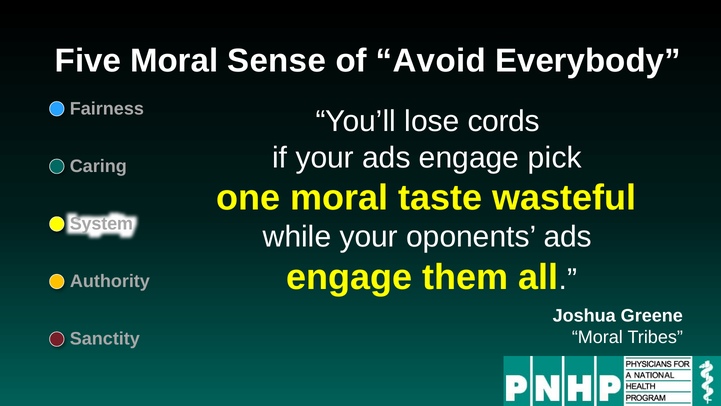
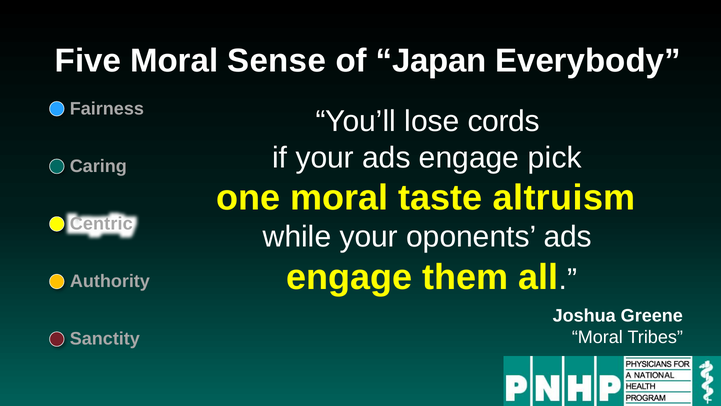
Avoid: Avoid -> Japan
wasteful: wasteful -> altruism
System: System -> Centric
